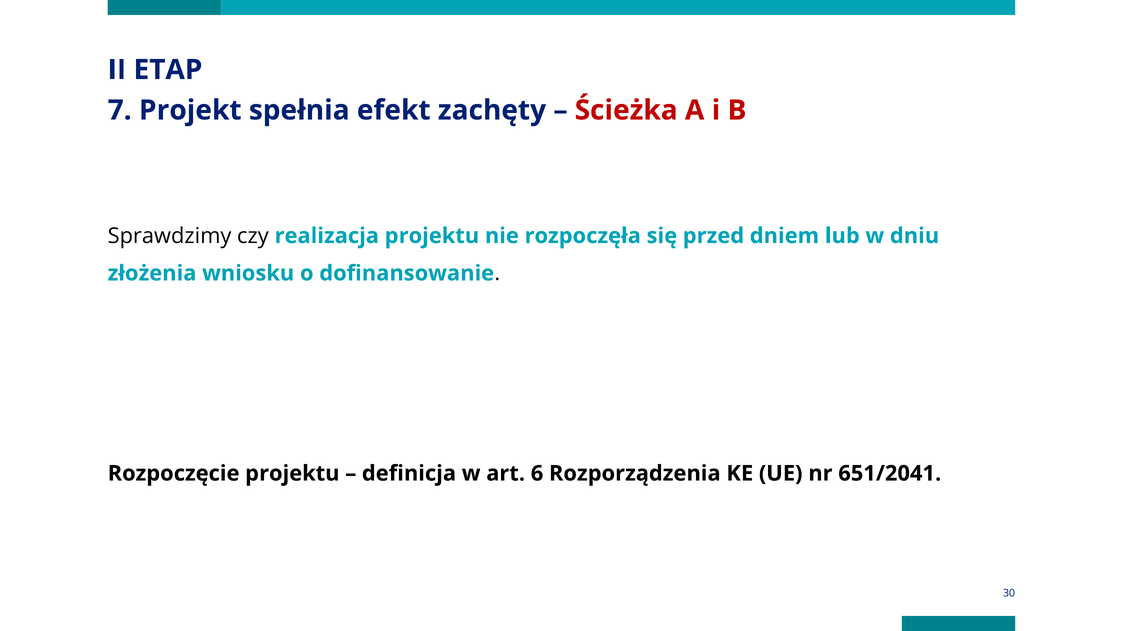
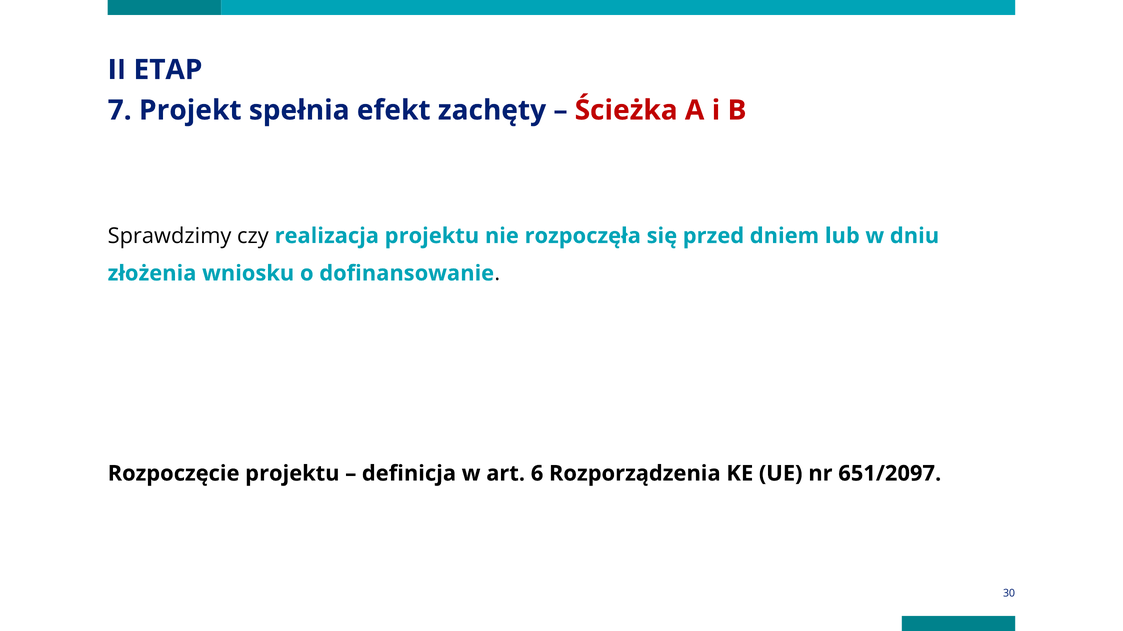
651/2041: 651/2041 -> 651/2097
